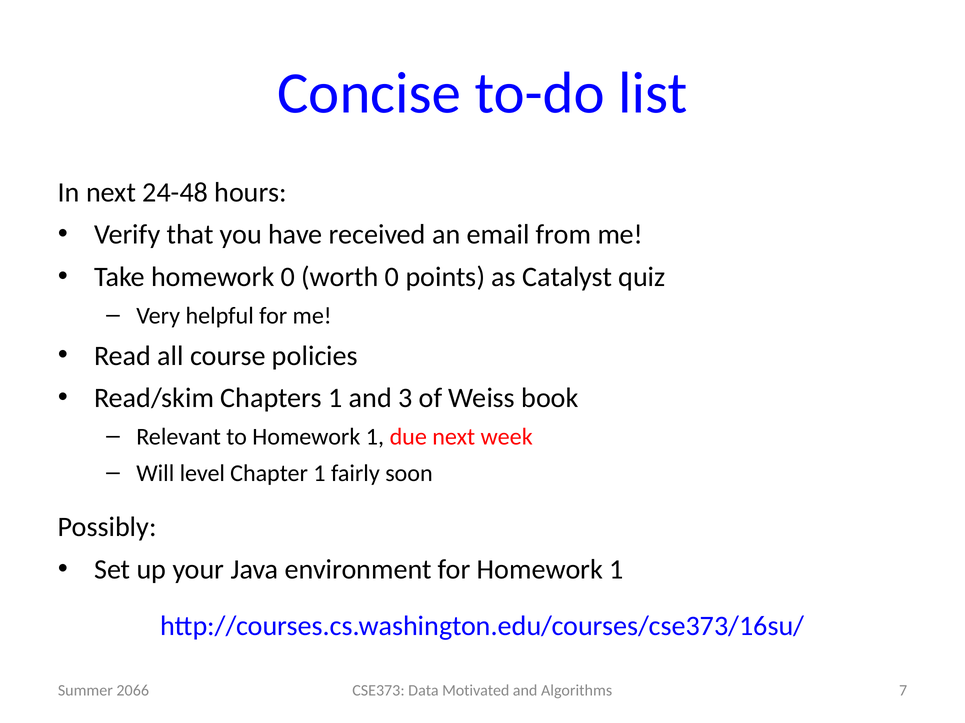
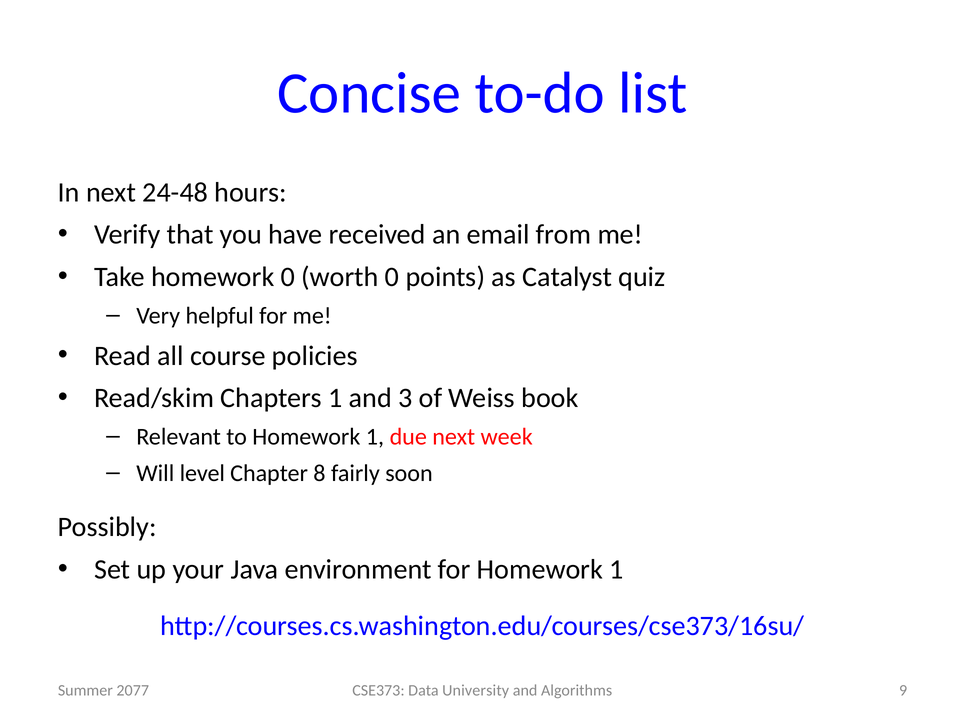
Chapter 1: 1 -> 8
Motivated: Motivated -> University
7: 7 -> 9
2066: 2066 -> 2077
